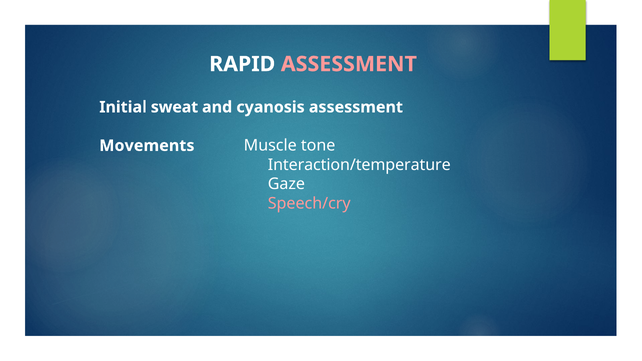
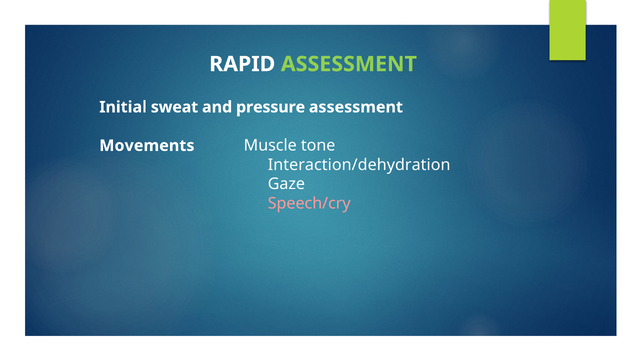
ASSESSMENT at (349, 64) colour: pink -> light green
cyanosis: cyanosis -> pressure
Interaction/temperature: Interaction/temperature -> Interaction/dehydration
